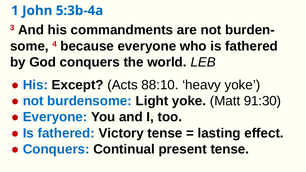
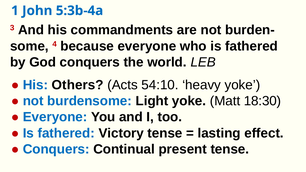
Except: Except -> Others
88:10: 88:10 -> 54:10
91:30: 91:30 -> 18:30
